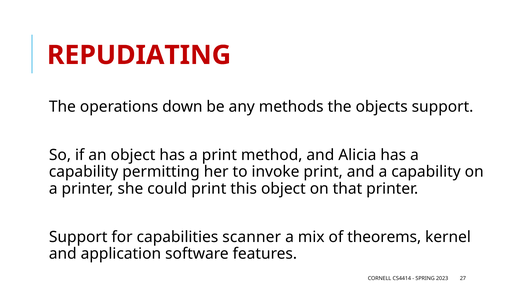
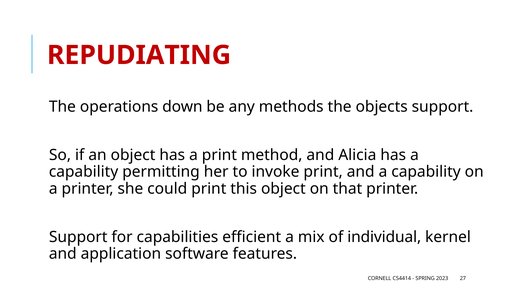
scanner: scanner -> efficient
theorems: theorems -> individual
